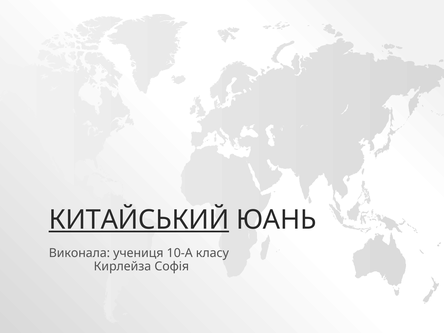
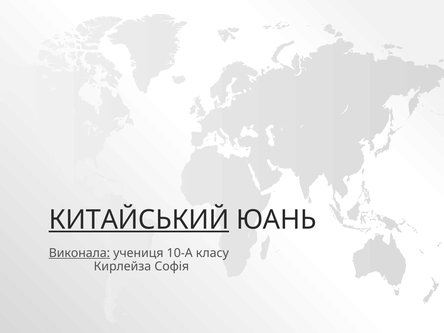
Виконала underline: none -> present
